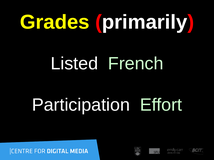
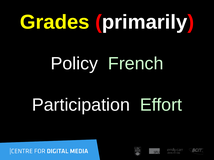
Listed: Listed -> Policy
